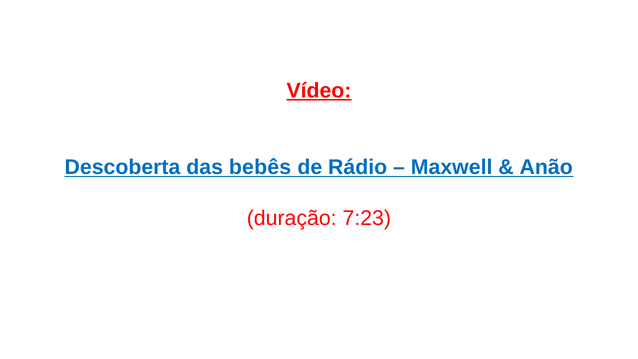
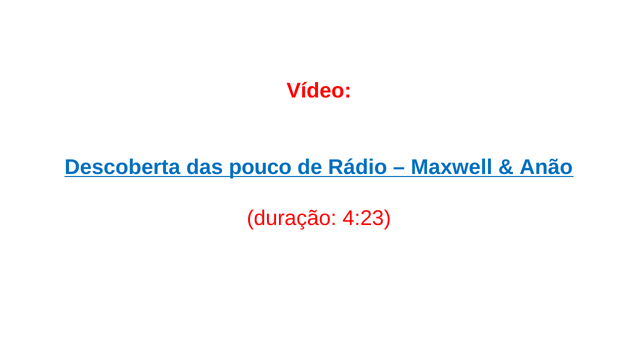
Vídeo underline: present -> none
bebês: bebês -> pouco
7:23: 7:23 -> 4:23
